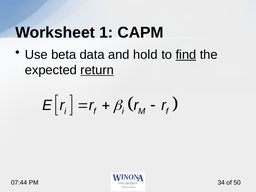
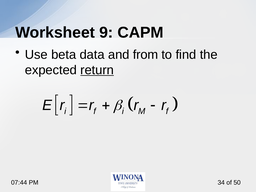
1: 1 -> 9
hold: hold -> from
find underline: present -> none
